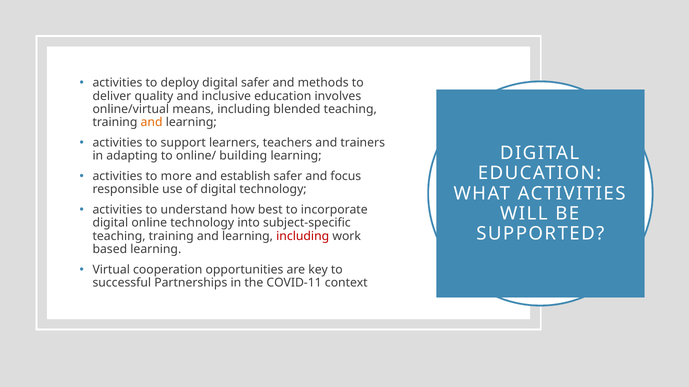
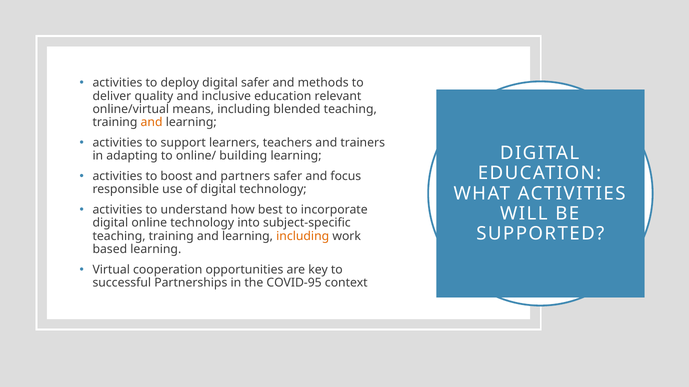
involves: involves -> relevant
more: more -> boost
establish: establish -> partners
including at (303, 236) colour: red -> orange
COVID-11: COVID-11 -> COVID-95
